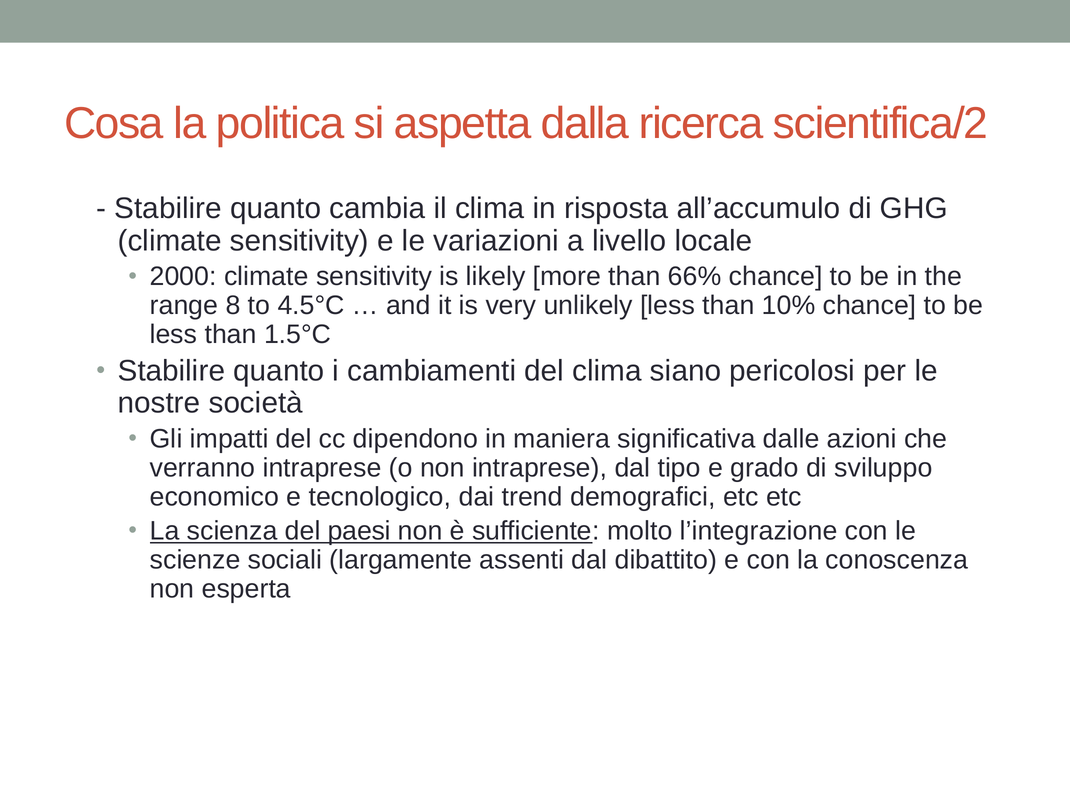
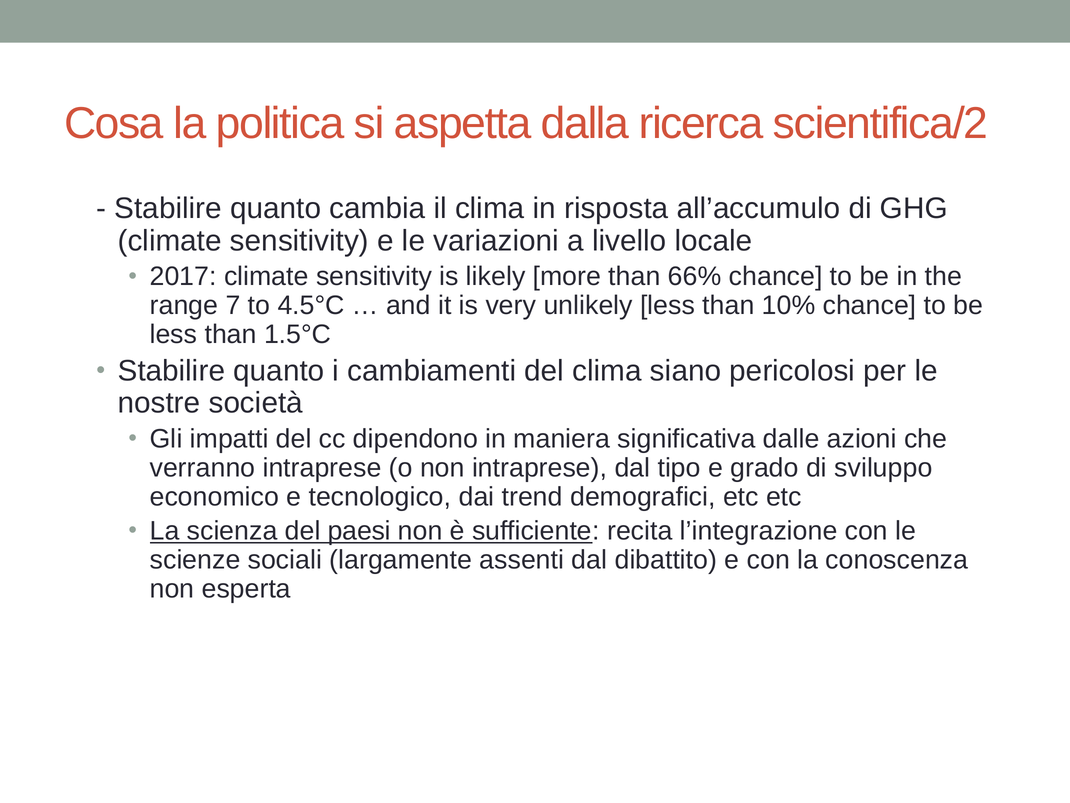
2000: 2000 -> 2017
8: 8 -> 7
molto: molto -> recita
